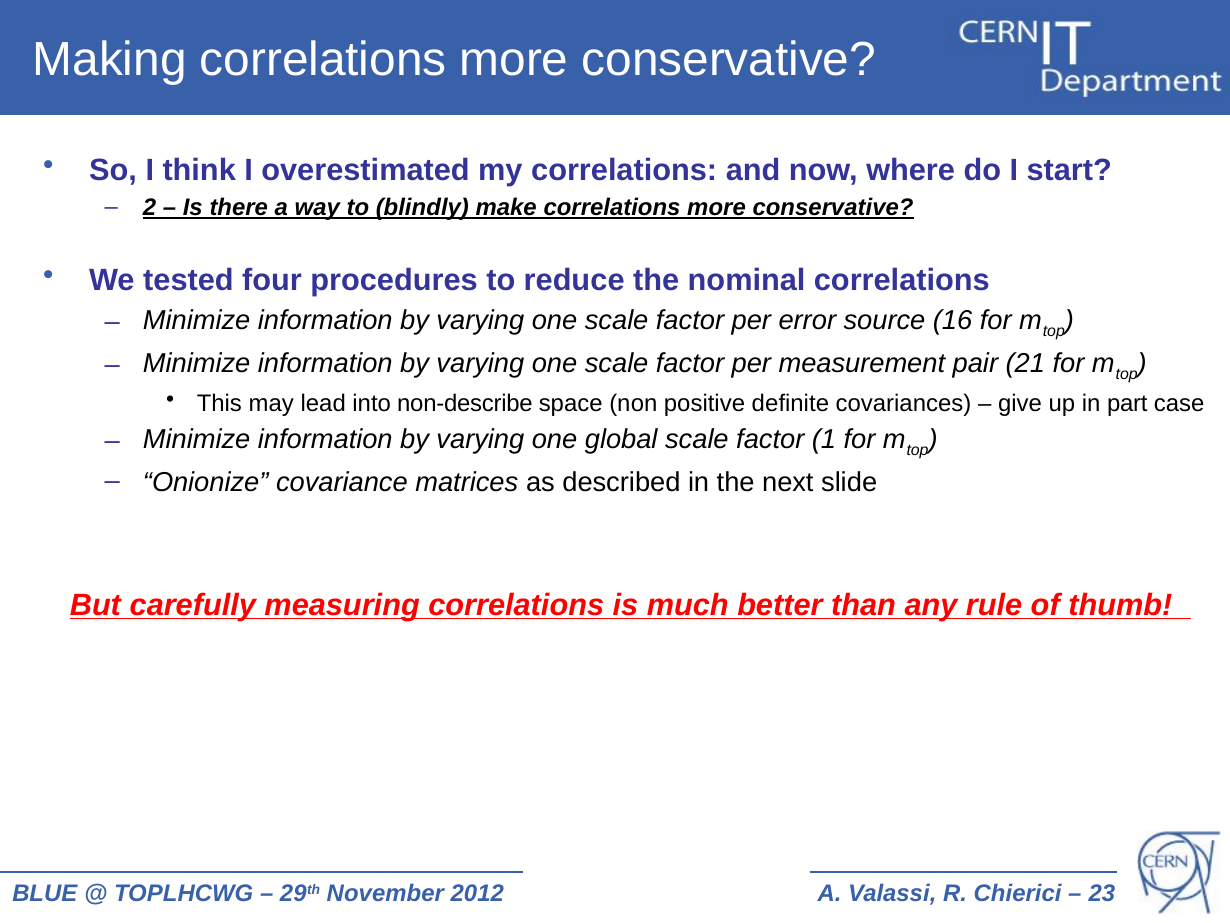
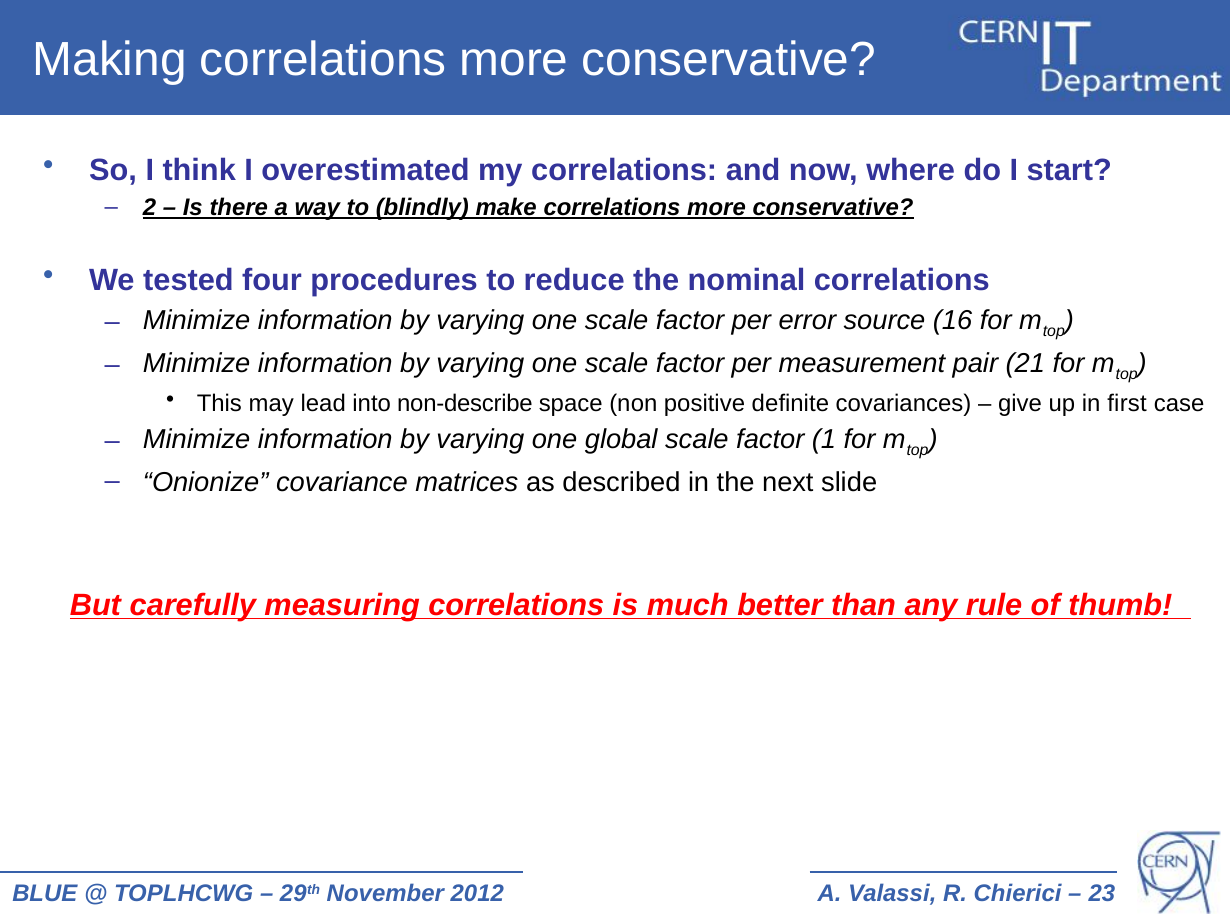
part: part -> first
